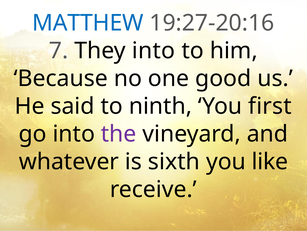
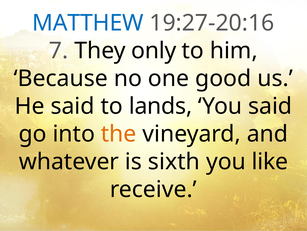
They into: into -> only
ninth: ninth -> lands
You first: first -> said
the colour: purple -> orange
